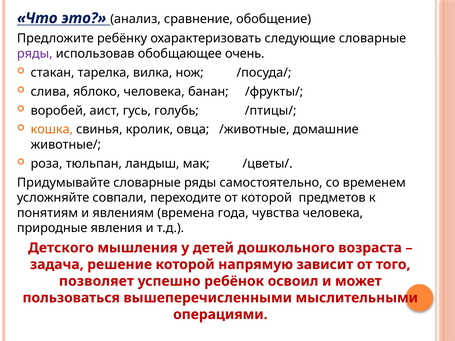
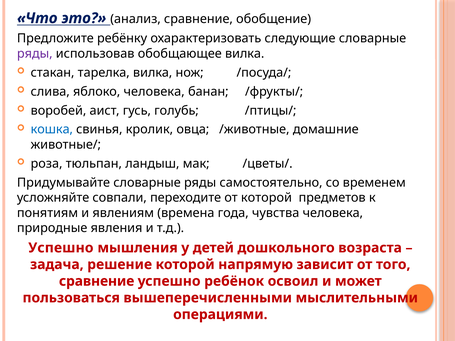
обобщающее очень: очень -> вилка
кошка colour: orange -> blue
Детского at (61, 248): Детского -> Успешно
позволяет at (96, 281): позволяет -> сравнение
